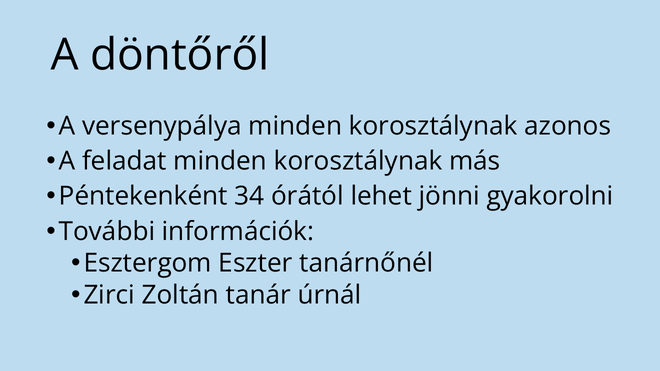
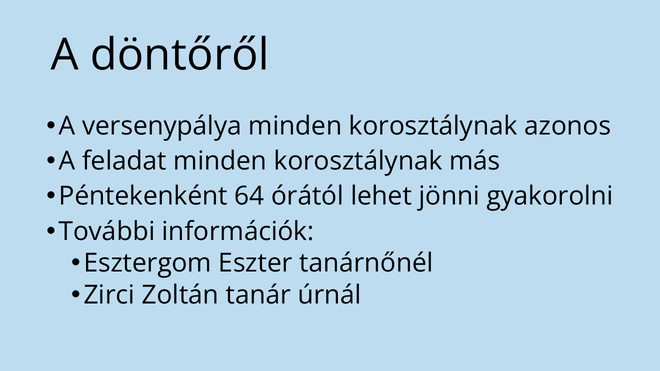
34: 34 -> 64
